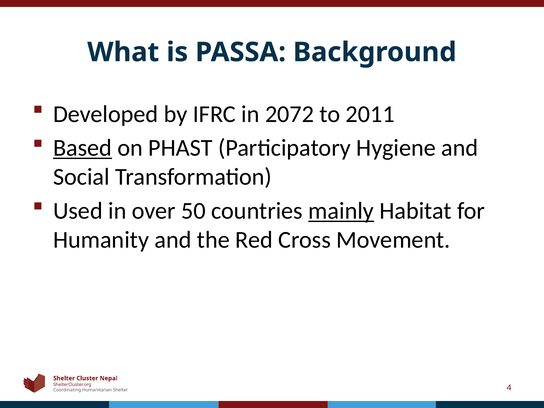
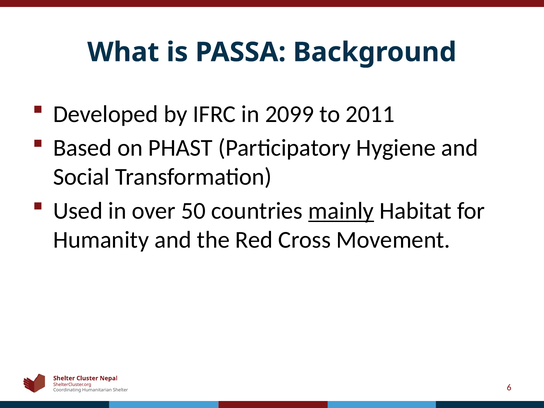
2072: 2072 -> 2099
Based underline: present -> none
4: 4 -> 6
